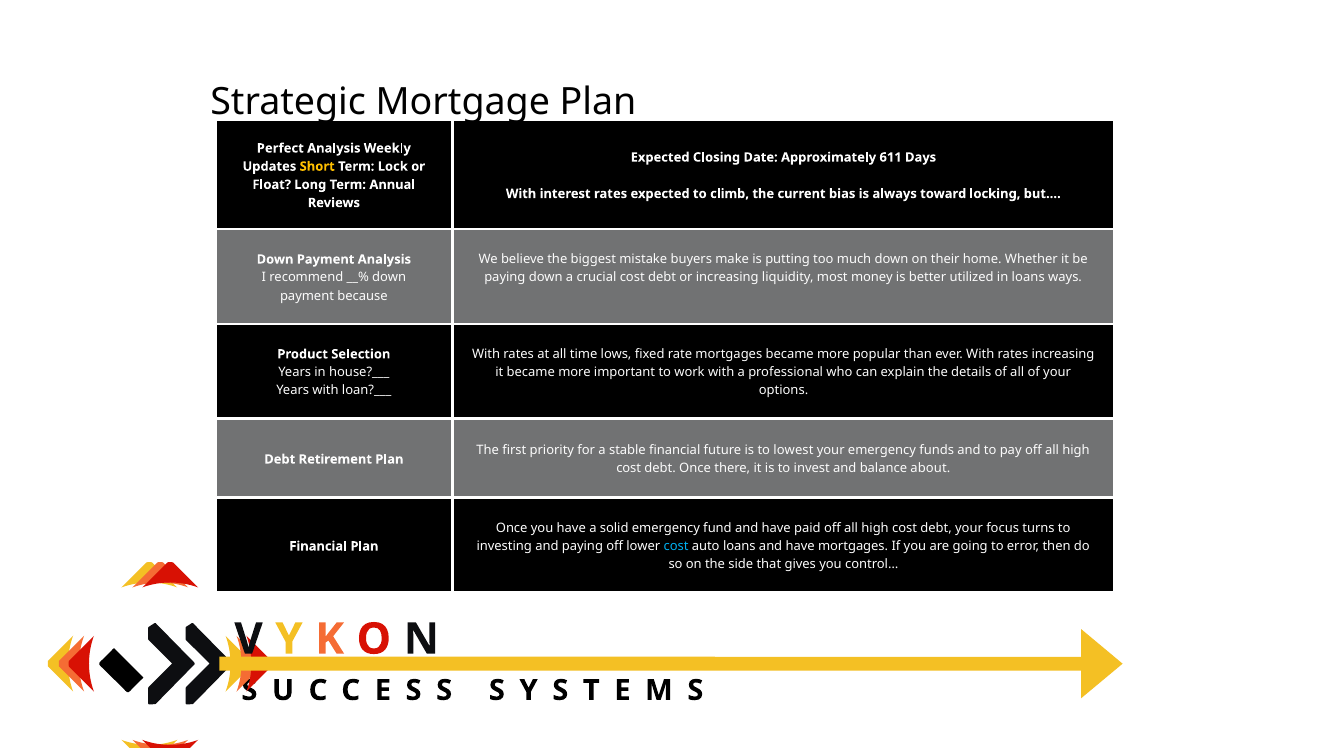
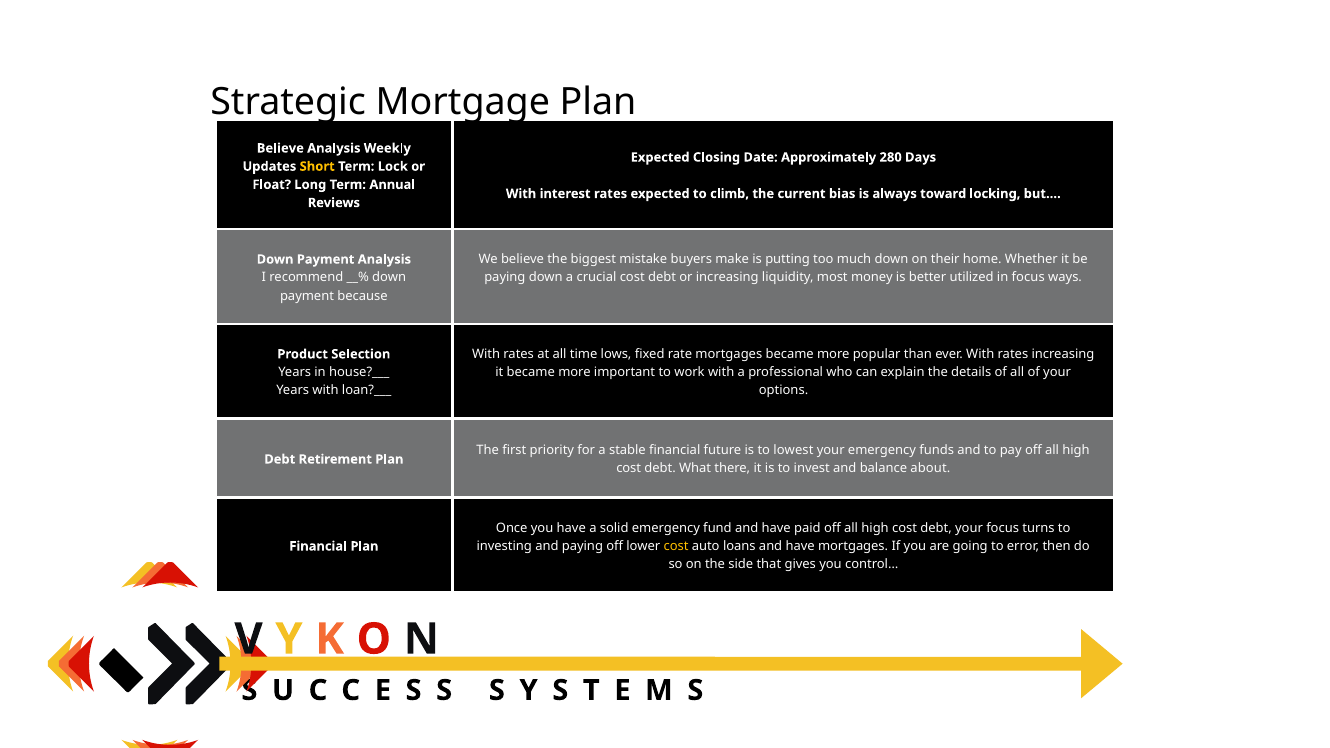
Perfect at (280, 148): Perfect -> Believe
611: 611 -> 280
in loans: loans -> focus
debt Once: Once -> What
cost at (676, 546) colour: light blue -> yellow
